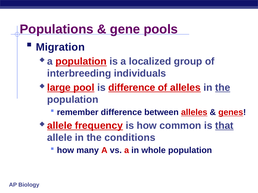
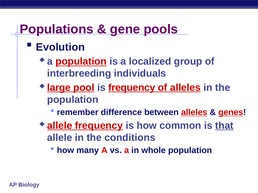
Migration: Migration -> Evolution
is difference: difference -> frequency
the at (223, 88) underline: present -> none
